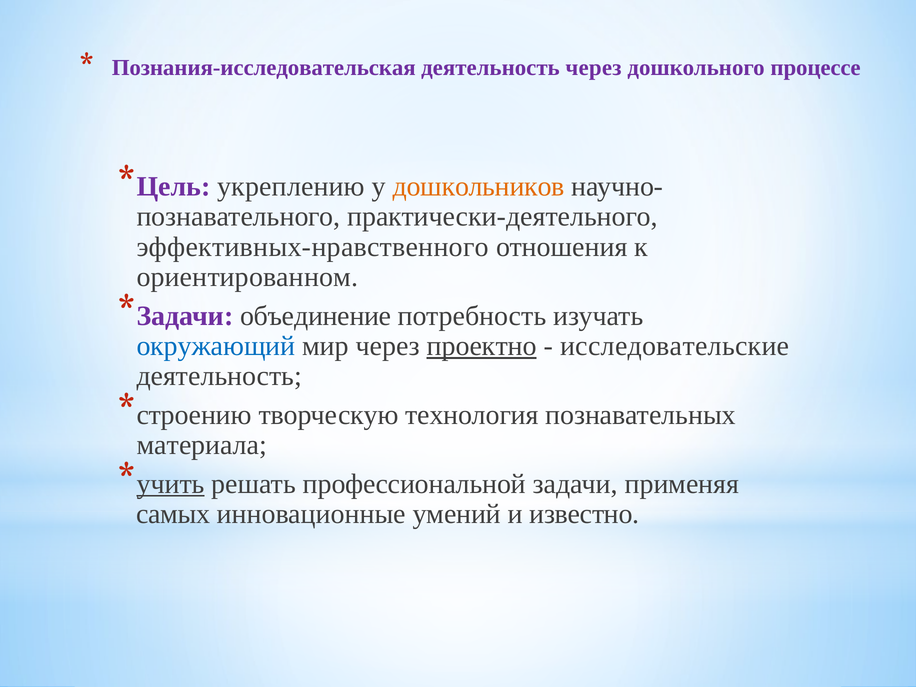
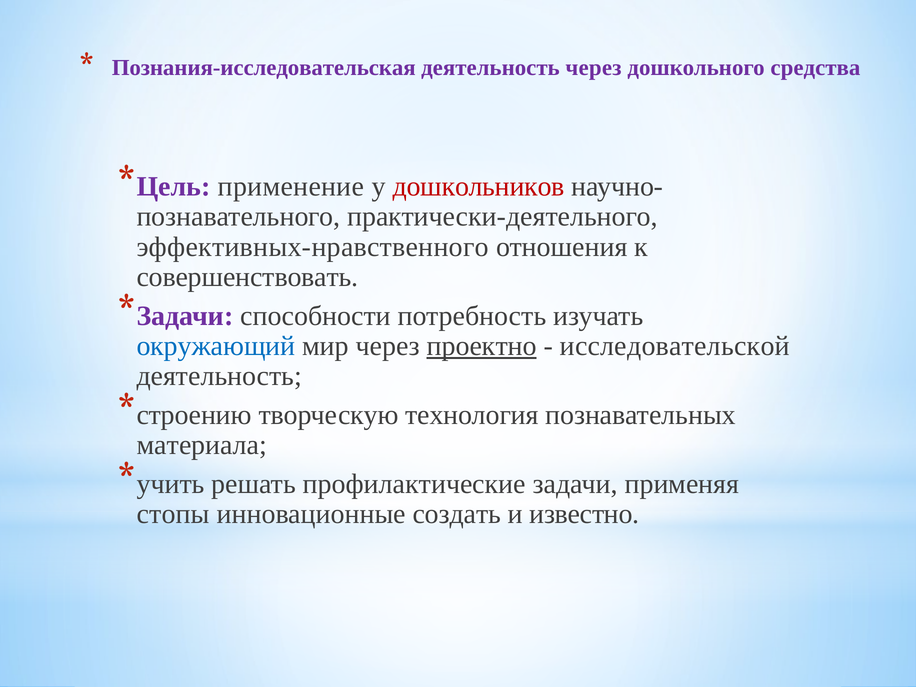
процессе: процессе -> средства
укреплению: укреплению -> применение
дошкольников colour: orange -> red
ориентированном: ориентированном -> совершенствовать
объединение: объединение -> способности
исследовательские: исследовательские -> исследовательской
учить underline: present -> none
профессиональной: профессиональной -> профилактические
самых: самых -> стопы
умений: умений -> создать
